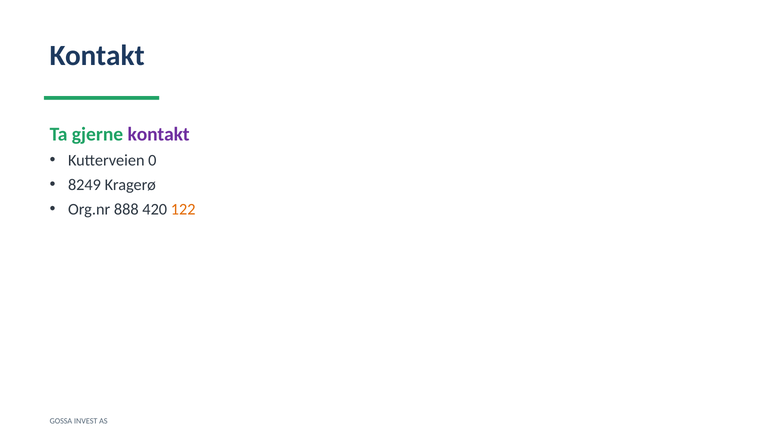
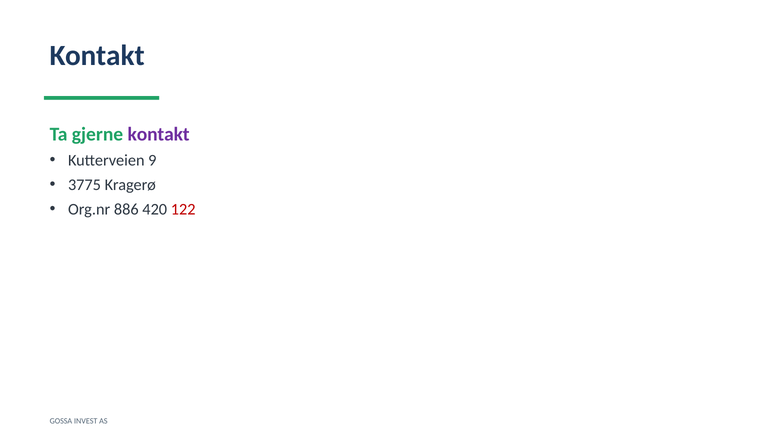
0: 0 -> 9
8249: 8249 -> 3775
888: 888 -> 886
122 colour: orange -> red
